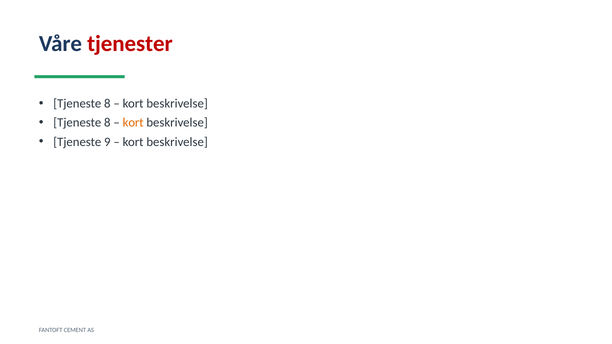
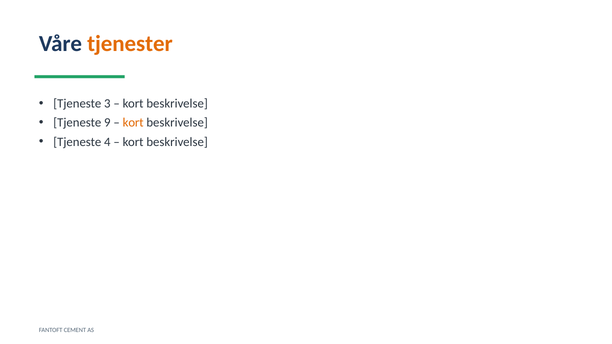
tjenester colour: red -> orange
8 at (107, 104): 8 -> 3
8 at (107, 123): 8 -> 9
9: 9 -> 4
